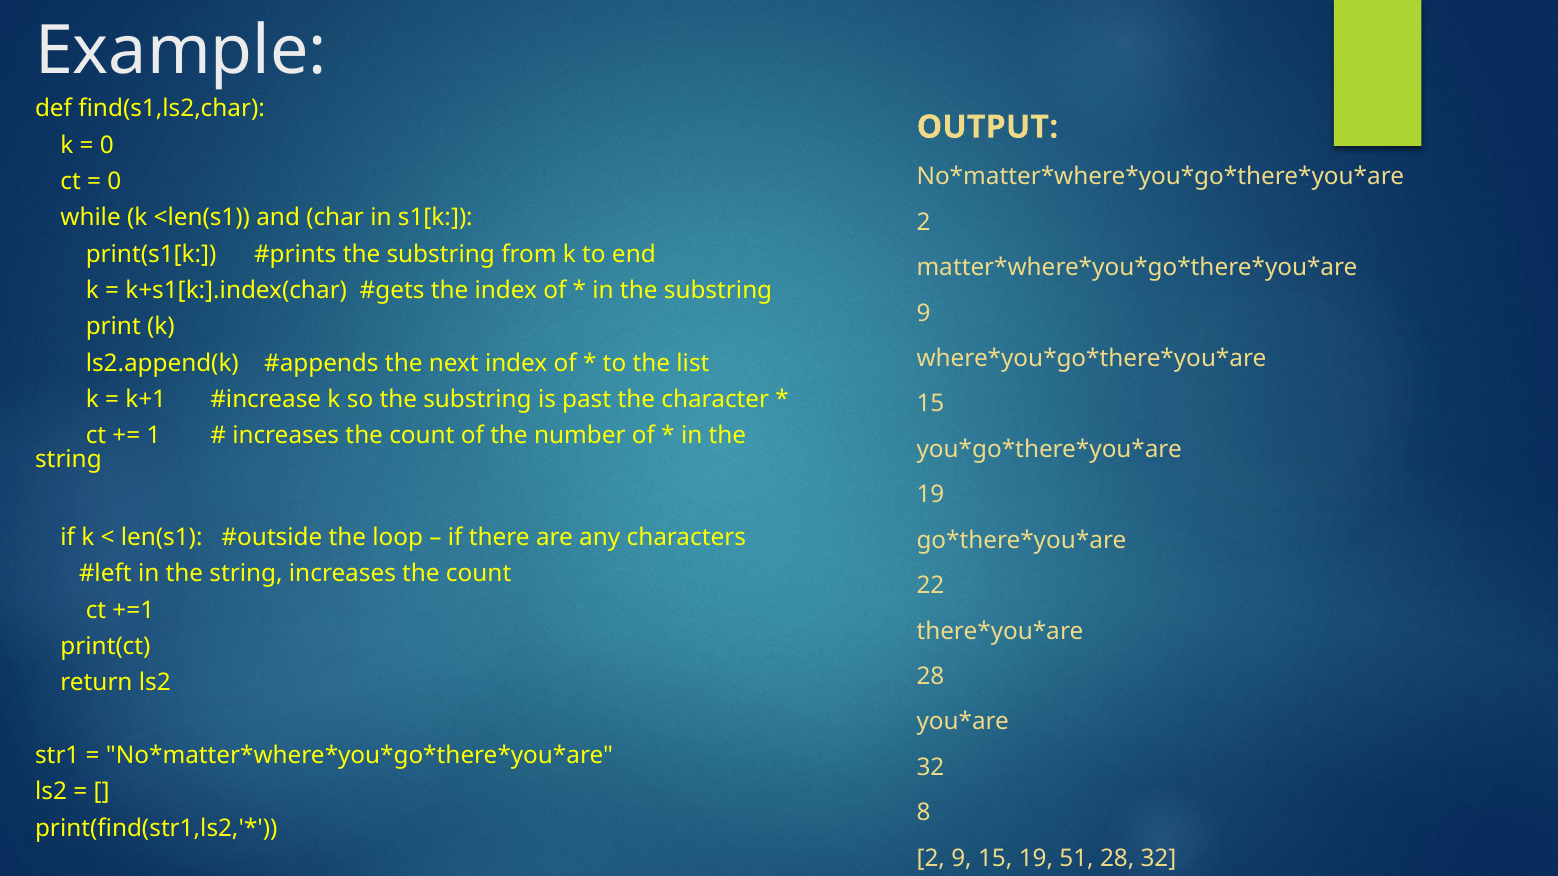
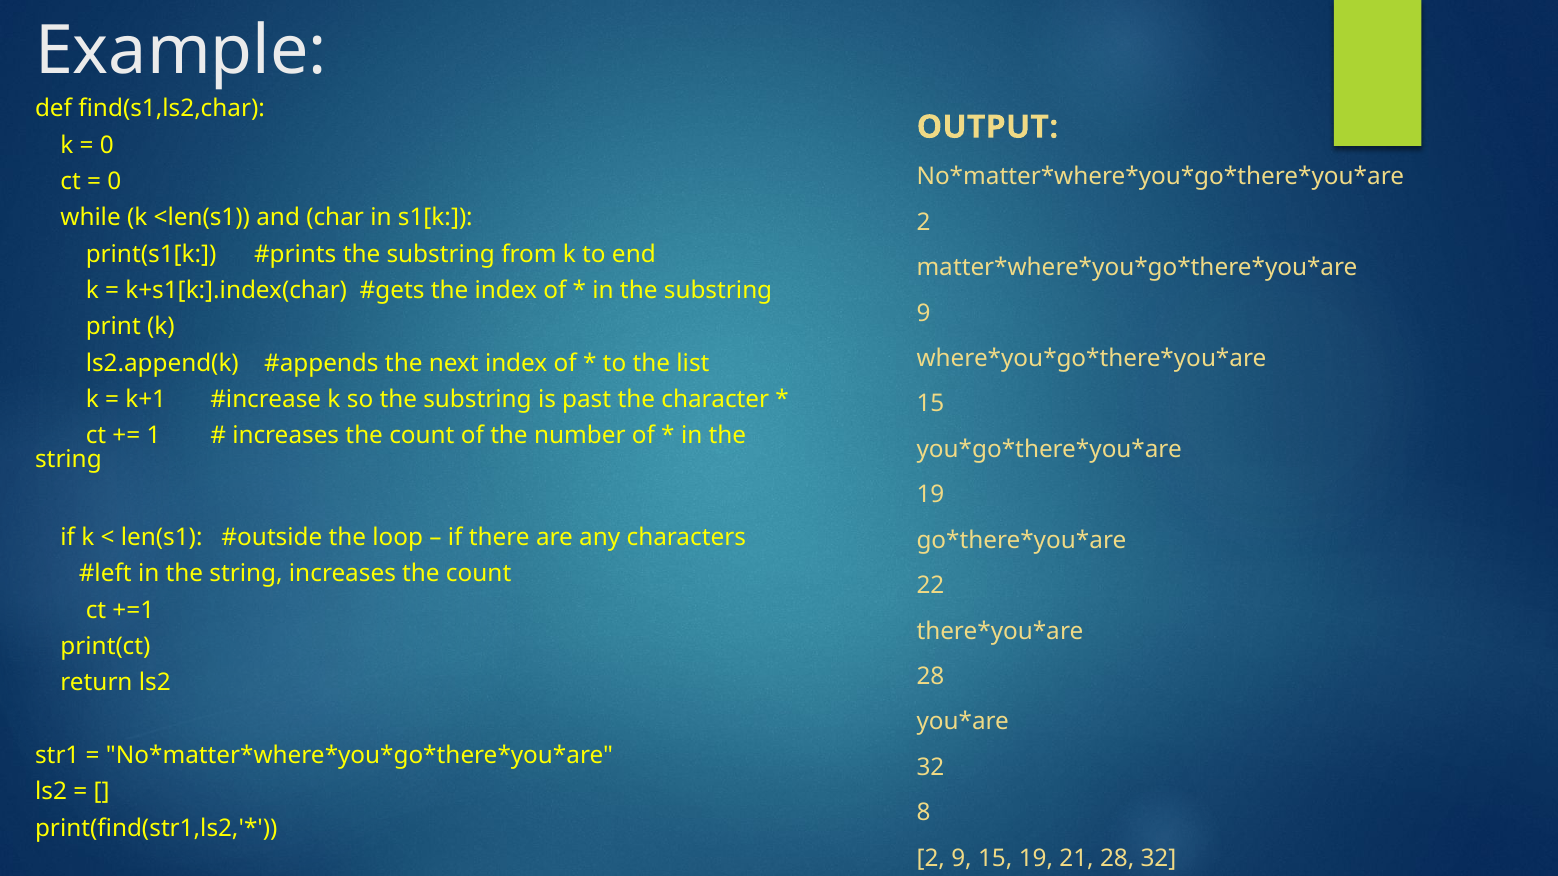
51: 51 -> 21
